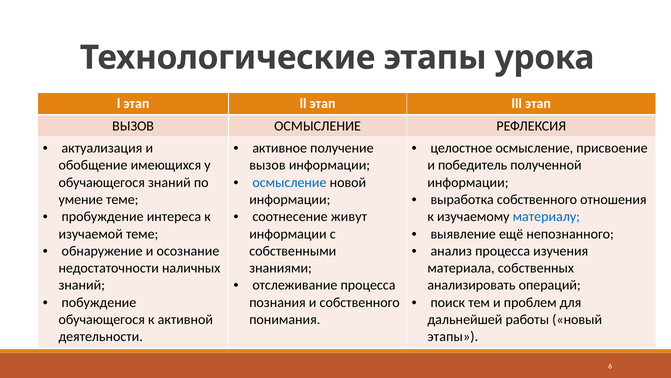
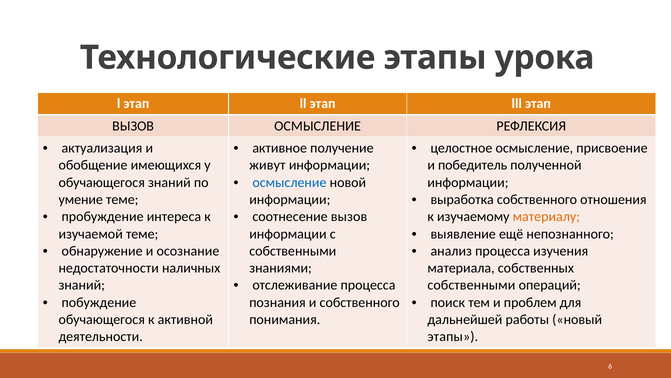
вызов at (267, 165): вызов -> живут
соотнесение живут: живут -> вызов
материалу colour: blue -> orange
анализировать at (471, 285): анализировать -> собственными
